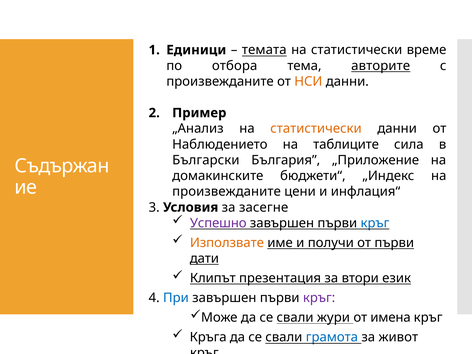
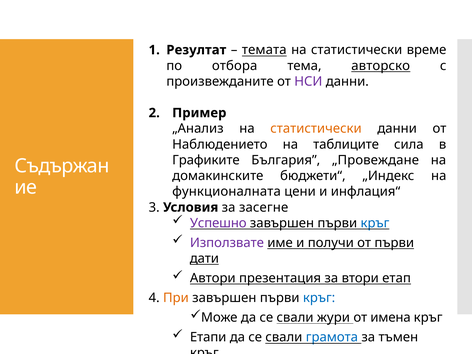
Единици: Единици -> Резултат
авторите: авторите -> авторско
НСИ colour: orange -> purple
Български: Български -> Графиките
„Приложение: „Приложение -> „Провеждане
произвежданите at (227, 192): произвежданите -> функционалната
Използвате colour: orange -> purple
Клипът: Клипът -> Автори
език: език -> етап
При colour: blue -> orange
кръг at (319, 298) colour: purple -> blue
Кръга: Кръга -> Етапи
живот: живот -> тъмен
